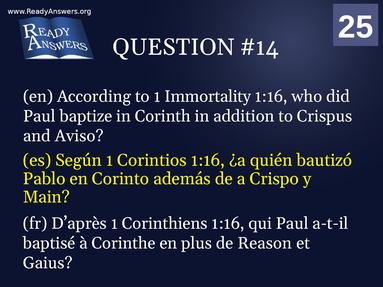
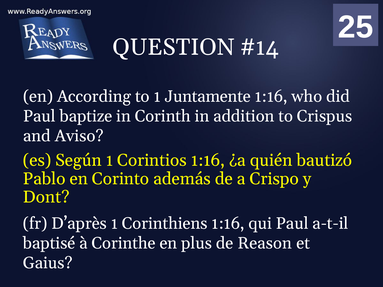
Immortality: Immortality -> Juntamente
Main: Main -> Dont
